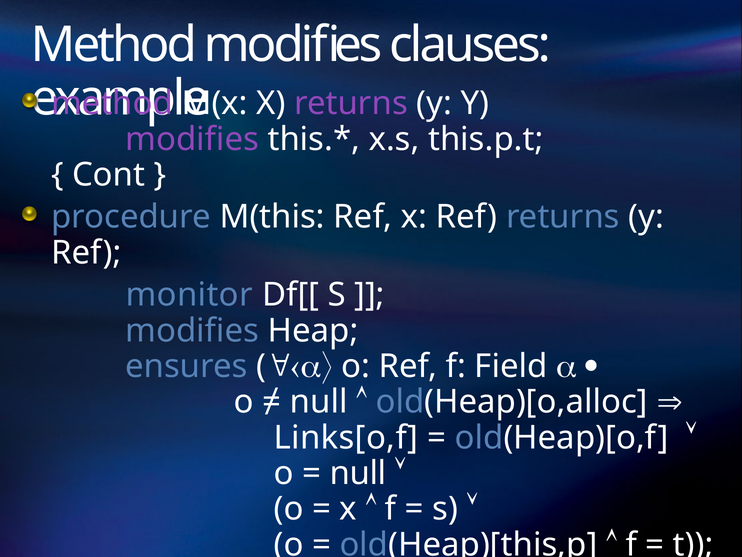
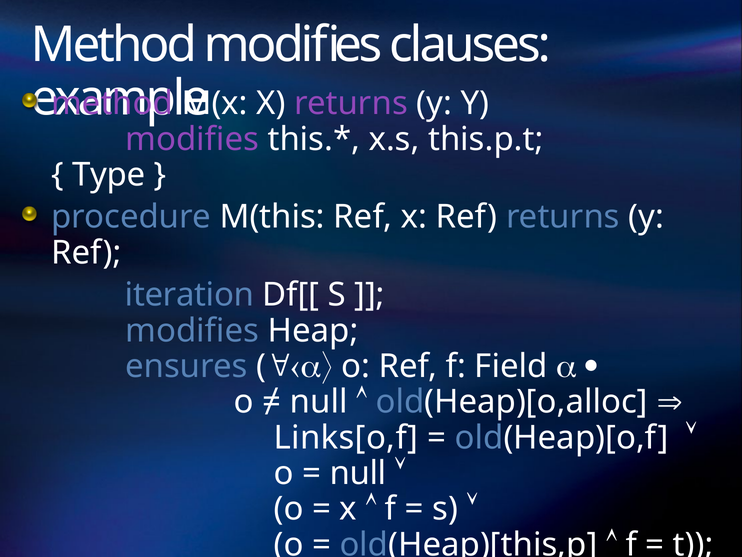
Cont: Cont -> Type
monitor: monitor -> iteration
